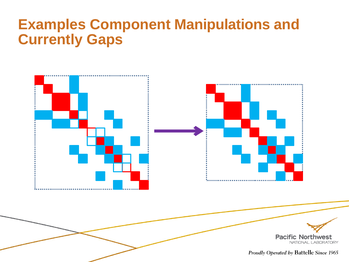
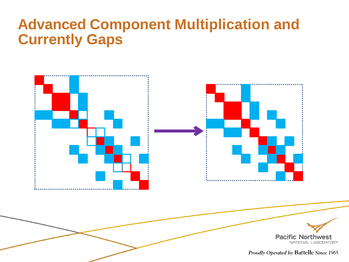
Examples: Examples -> Advanced
Manipulations: Manipulations -> Multiplication
